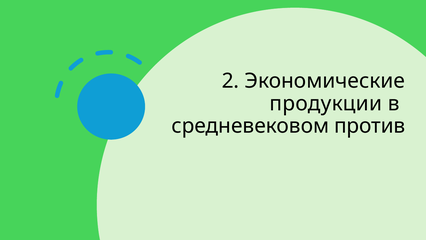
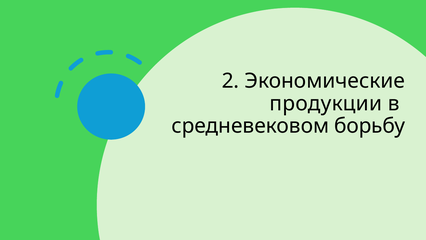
против: против -> борьбу
